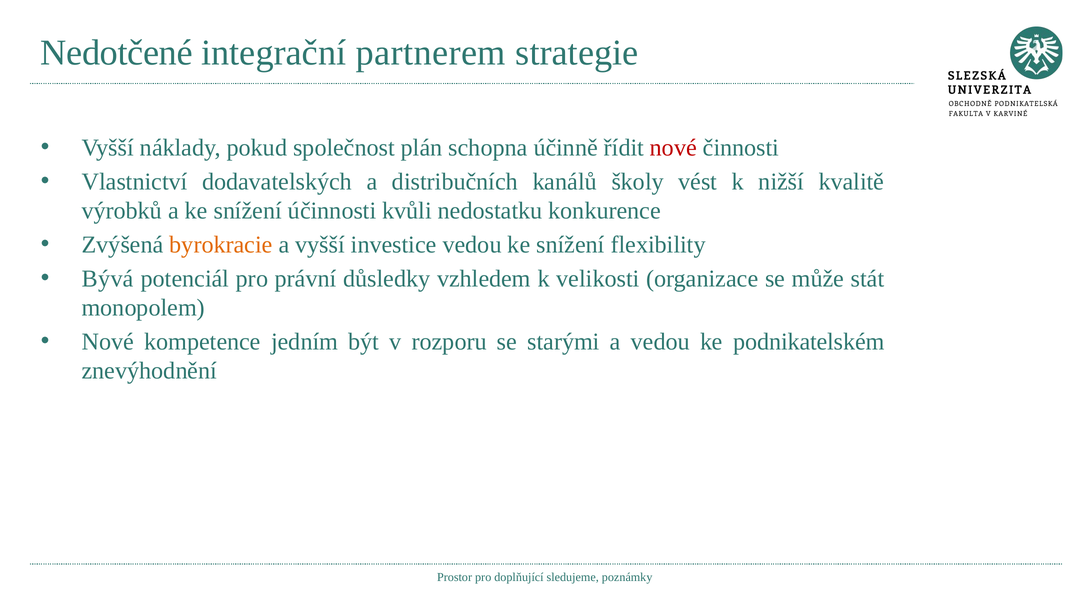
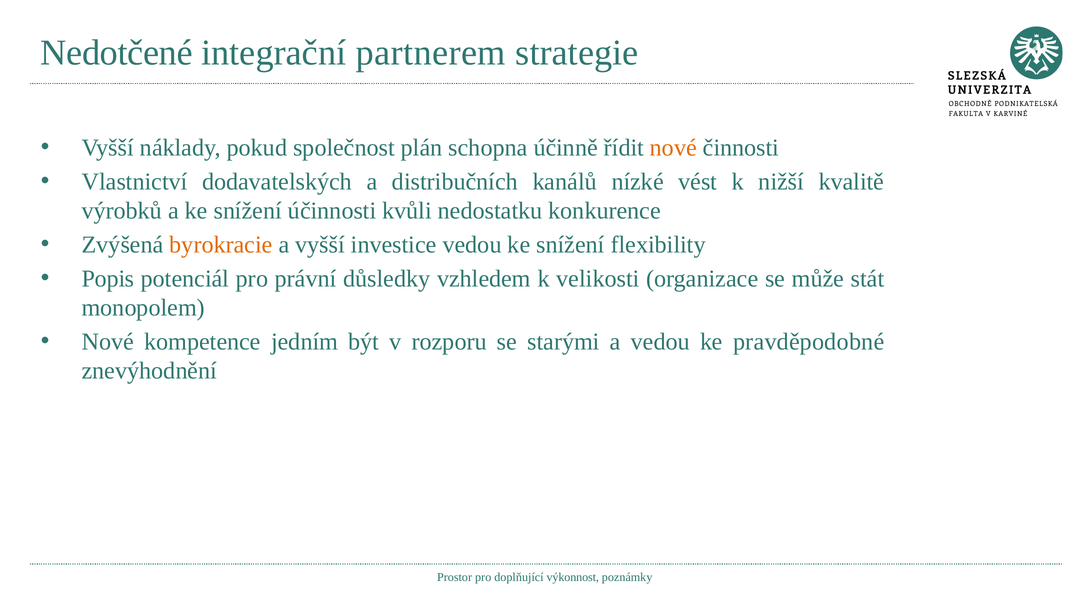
nové at (673, 148) colour: red -> orange
školy: školy -> nízké
Bývá: Bývá -> Popis
podnikatelském: podnikatelském -> pravděpodobné
sledujeme: sledujeme -> výkonnost
